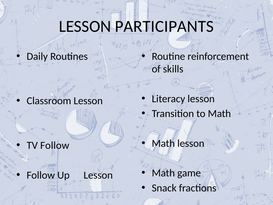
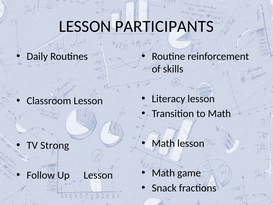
TV Follow: Follow -> Strong
